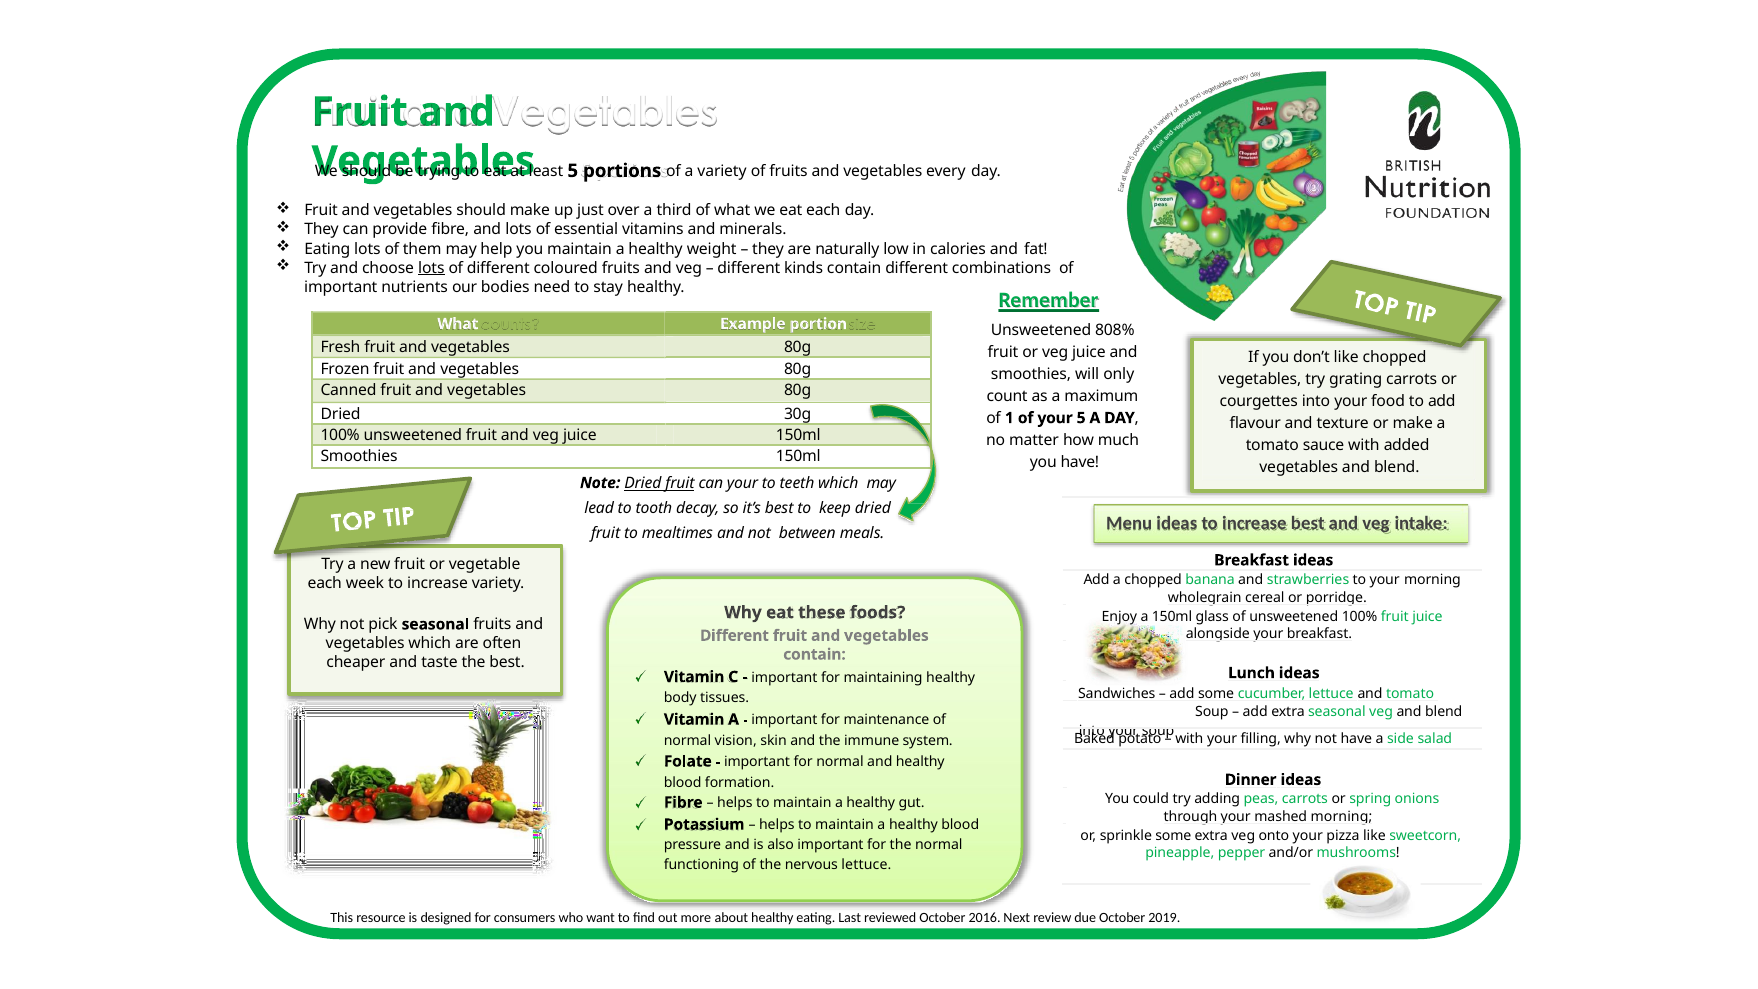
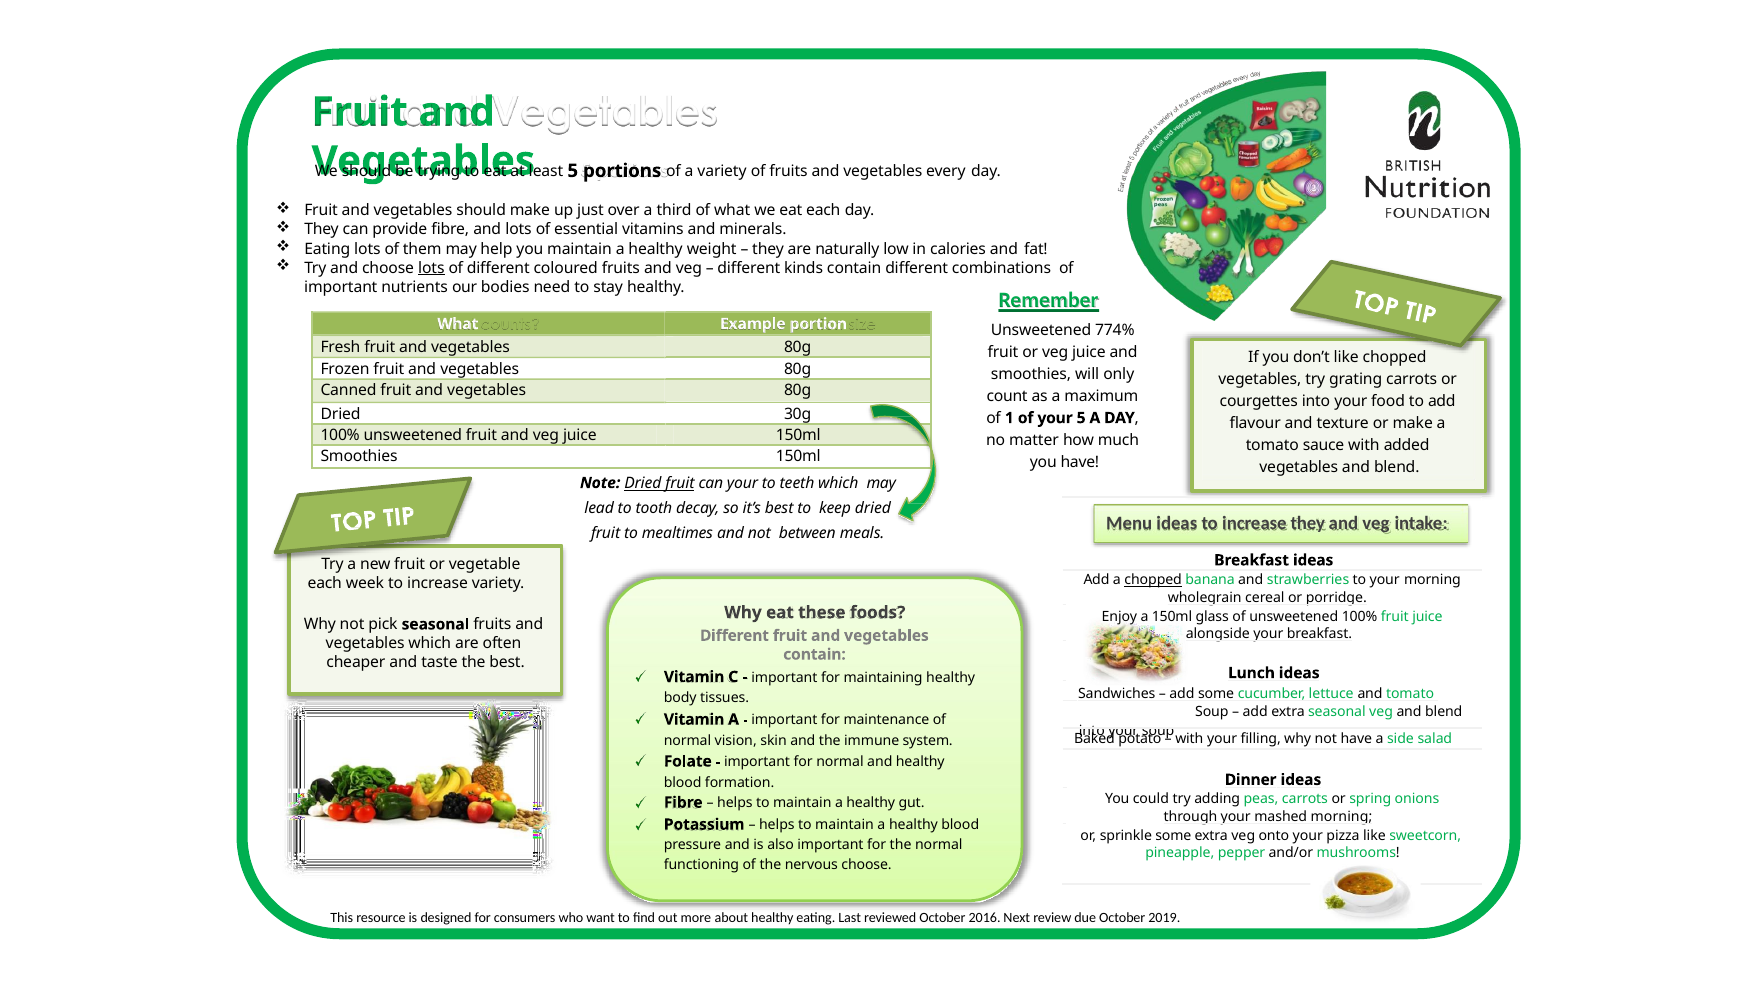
808%: 808% -> 774%
increase best: best -> they
chopped at (1153, 580) underline: none -> present
nervous lettuce: lettuce -> choose
